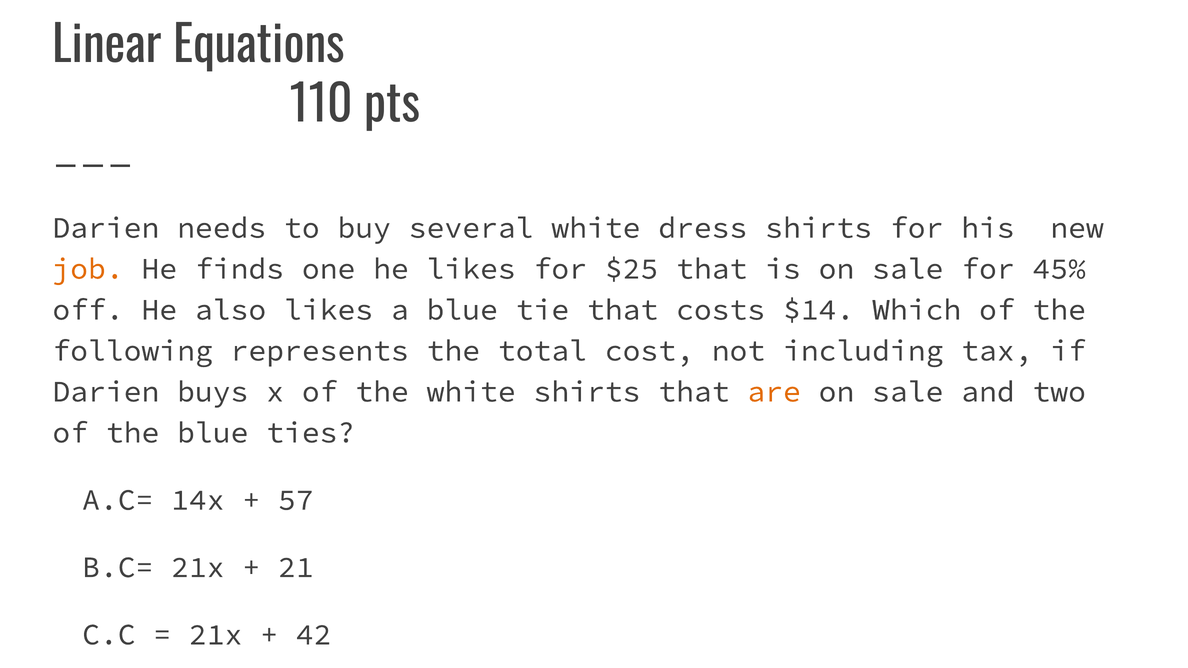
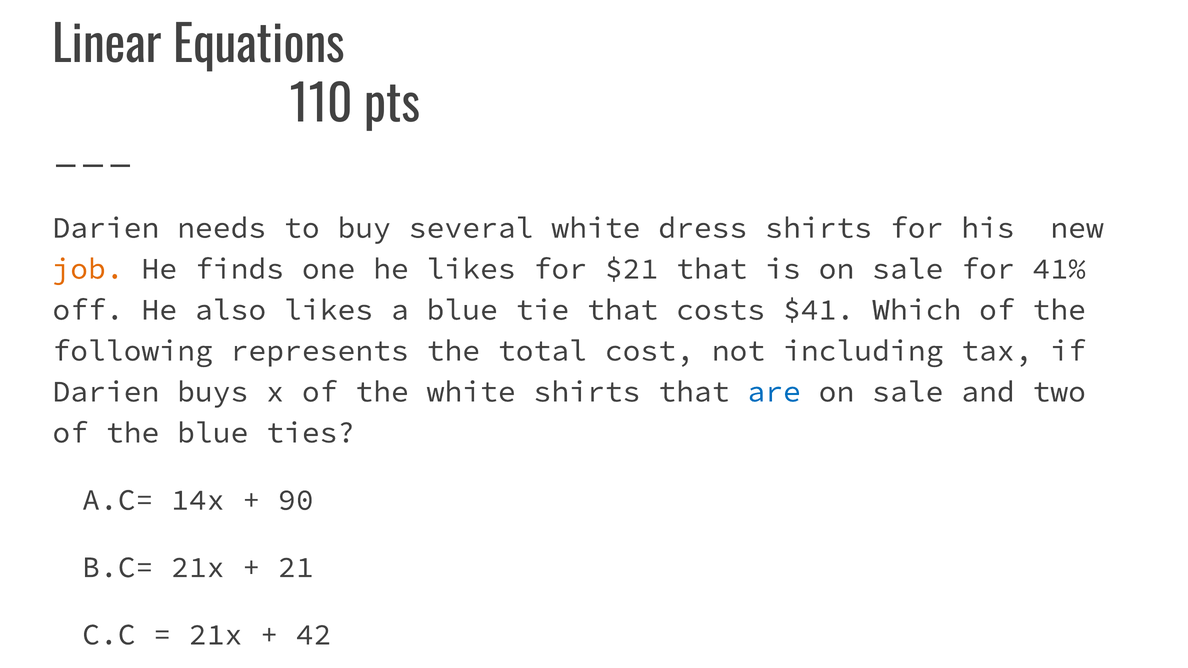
$25: $25 -> $21
45%: 45% -> 41%
$14: $14 -> $41
are colour: orange -> blue
57: 57 -> 90
